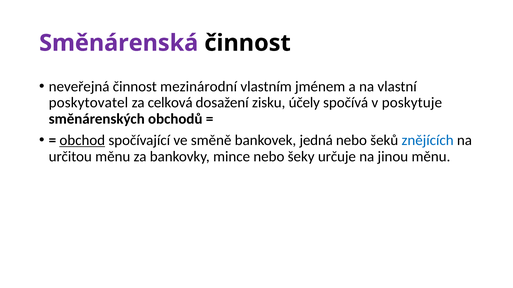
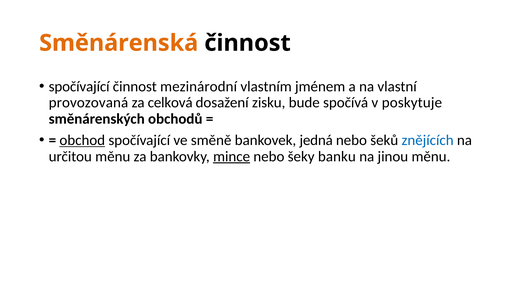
Směnárenská colour: purple -> orange
neveřejná at (79, 87): neveřejná -> spočívající
poskytovatel: poskytovatel -> provozovaná
účely: účely -> bude
mince underline: none -> present
určuje: určuje -> banku
